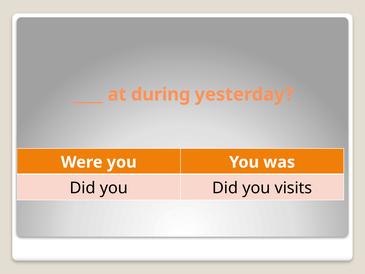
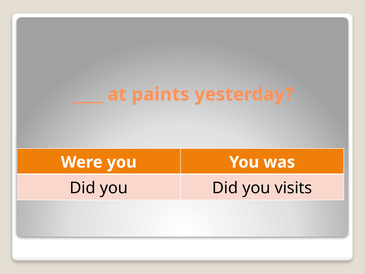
during: during -> paints
